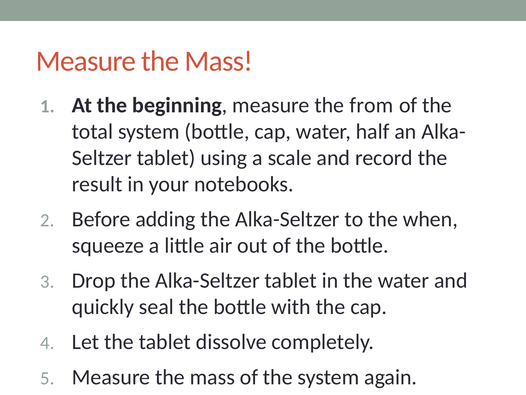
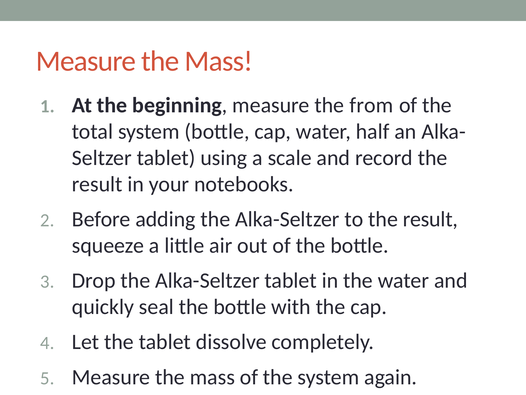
to the when: when -> result
